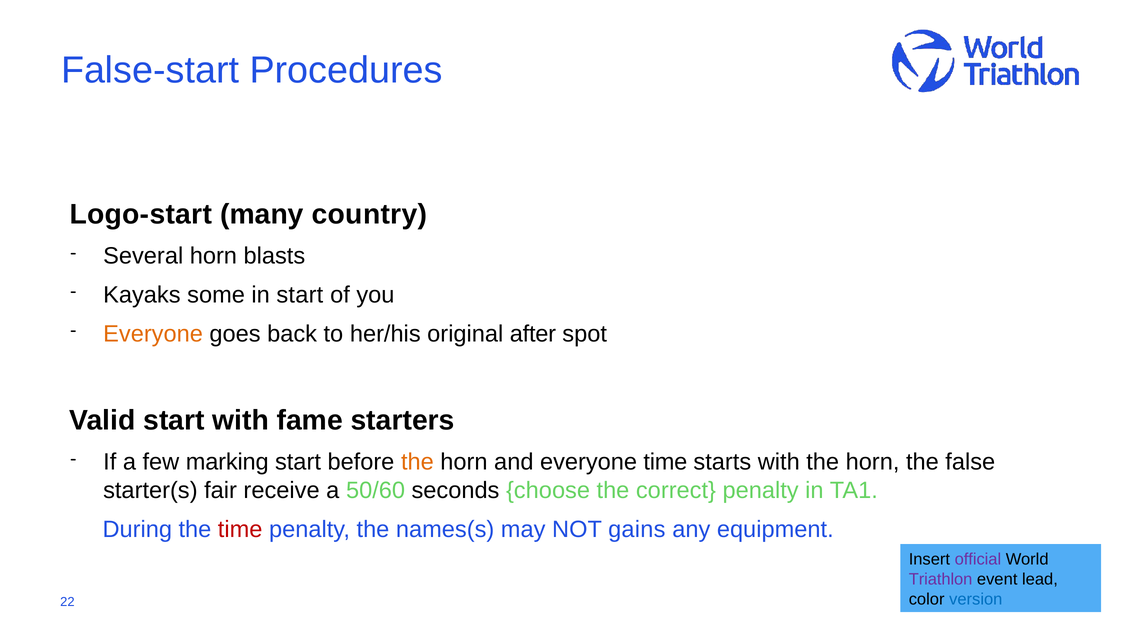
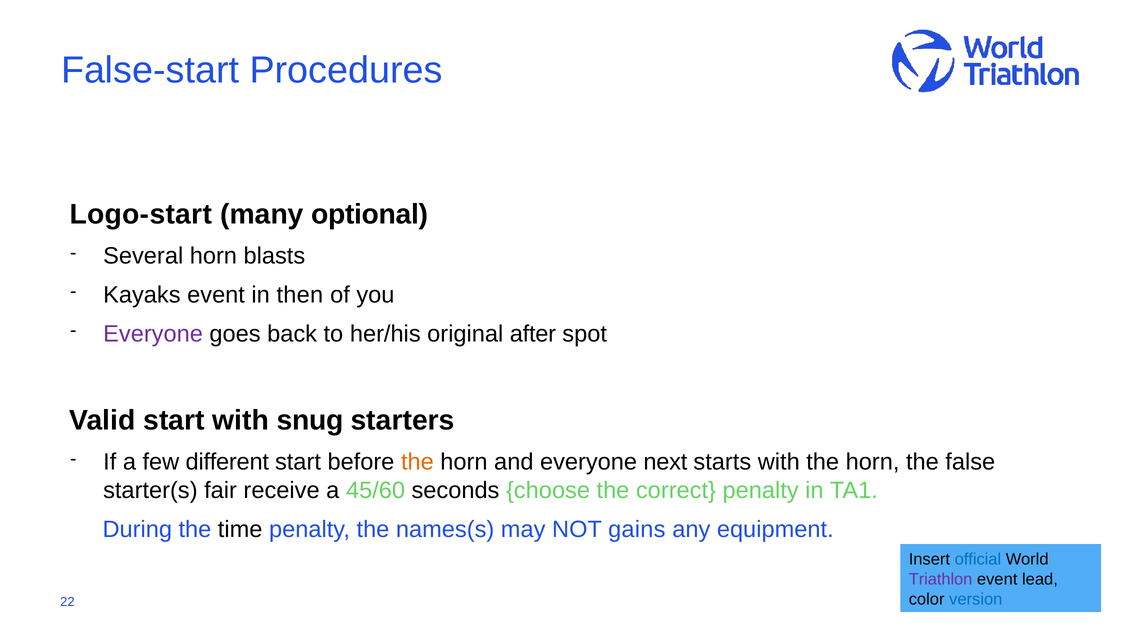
country: country -> optional
Kayaks some: some -> event
in start: start -> then
Everyone at (153, 334) colour: orange -> purple
fame: fame -> snug
marking: marking -> different
everyone time: time -> next
50/60: 50/60 -> 45/60
time at (240, 529) colour: red -> black
official colour: purple -> blue
